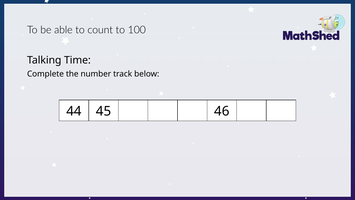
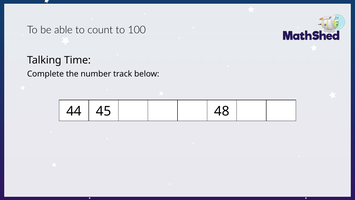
46: 46 -> 48
